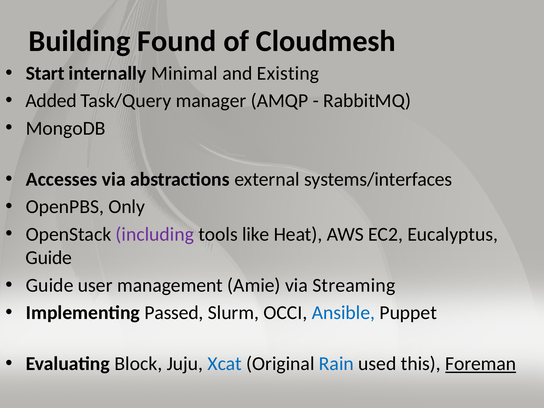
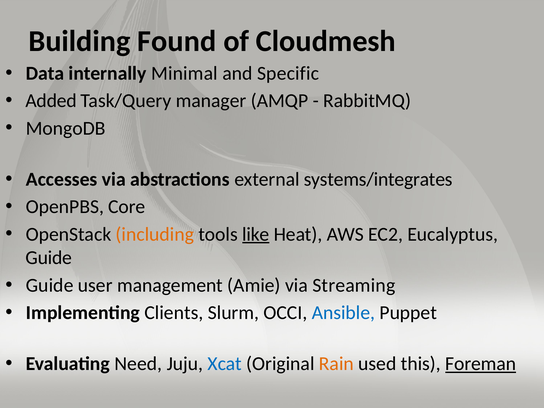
Start: Start -> Data
Existing: Existing -> Specific
systems/interfaces: systems/interfaces -> systems/integrates
Only: Only -> Core
including colour: purple -> orange
like underline: none -> present
Passed: Passed -> Clients
Block: Block -> Need
Rain colour: blue -> orange
